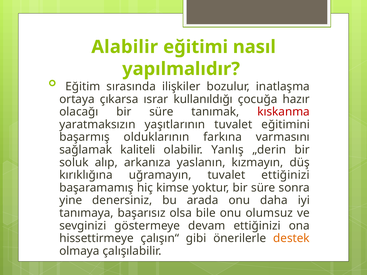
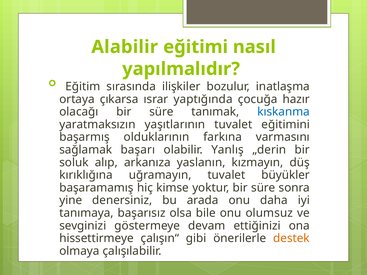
kullanıldığı: kullanıldığı -> yaptığında
kıskanma colour: red -> blue
kaliteli: kaliteli -> başarı
tuvalet ettiğinizi: ettiğinizi -> büyükler
